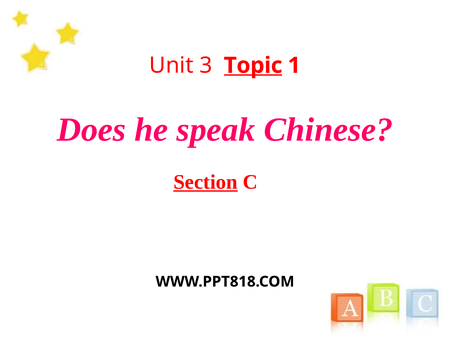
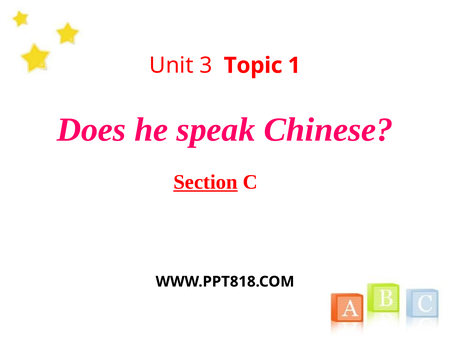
Topic underline: present -> none
